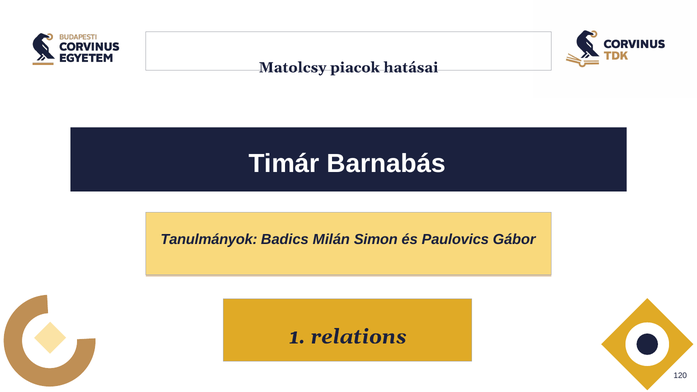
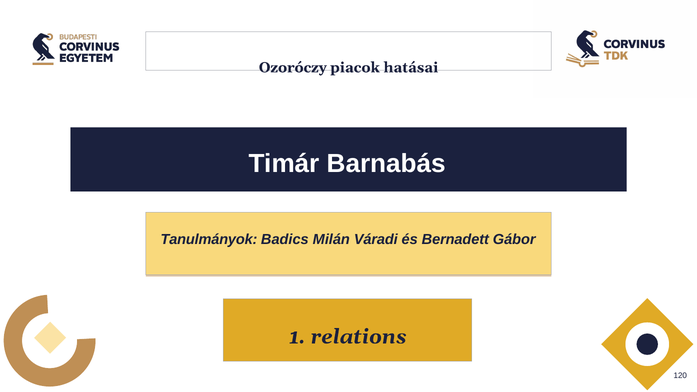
Matolcsy: Matolcsy -> Ozoróczy
Simon: Simon -> Váradi
Paulovics: Paulovics -> Bernadett
